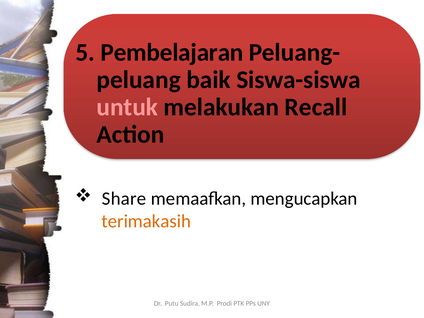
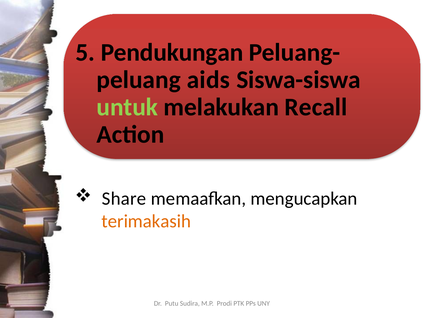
Pembelajaran: Pembelajaran -> Pendukungan
baik: baik -> aids
untuk colour: pink -> light green
